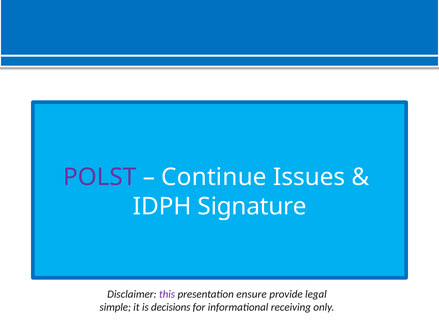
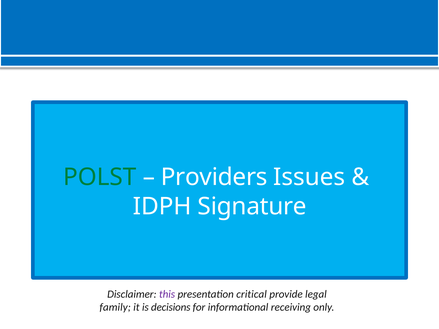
POLST colour: purple -> green
Continue: Continue -> Providers
ensure: ensure -> critical
simple: simple -> family
